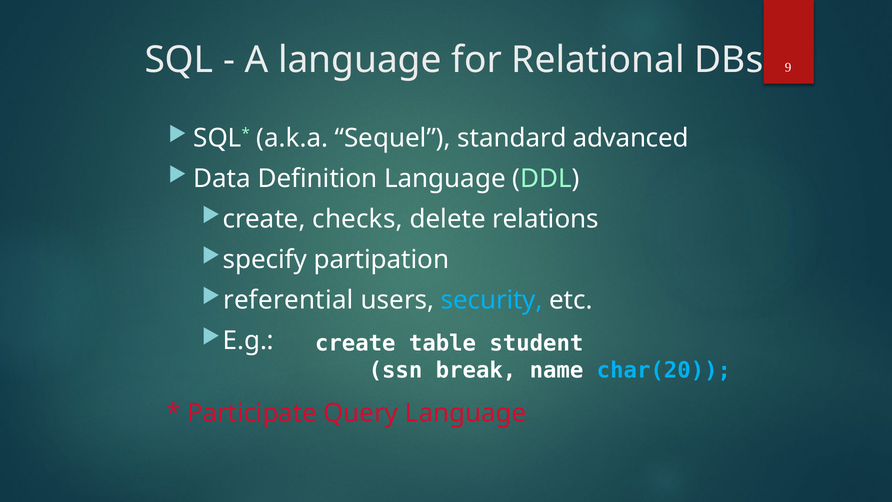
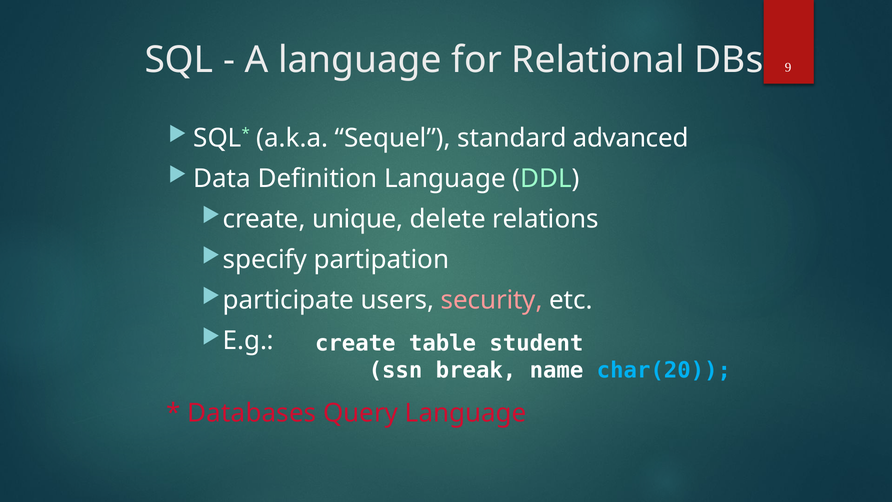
checks: checks -> unique
referential: referential -> participate
security colour: light blue -> pink
Participate: Participate -> Databases
